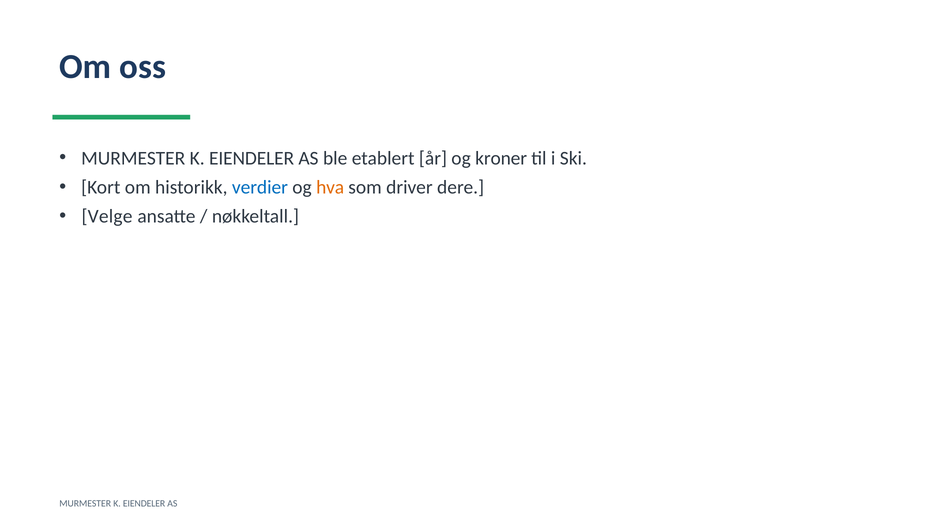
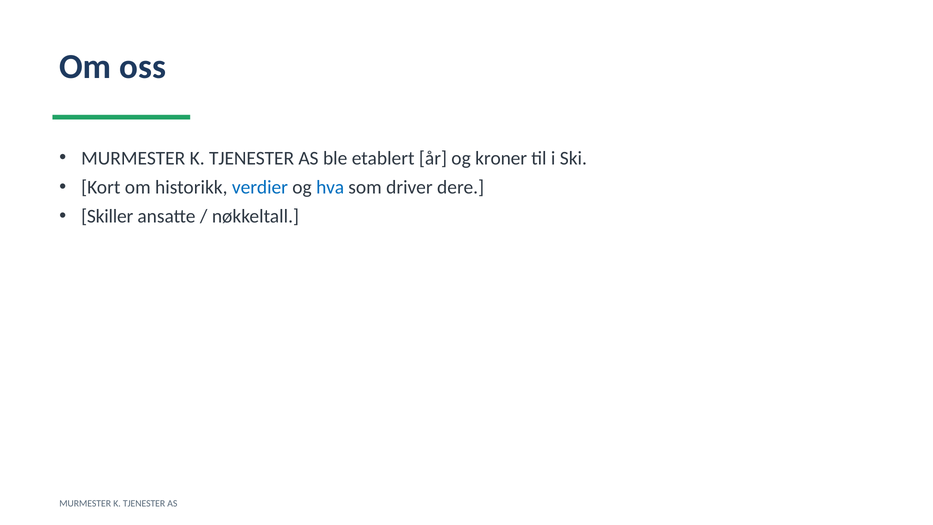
EIENDELER at (252, 158): EIENDELER -> TJENESTER
hva colour: orange -> blue
Velge: Velge -> Skiller
EIENDELER at (144, 504): EIENDELER -> TJENESTER
